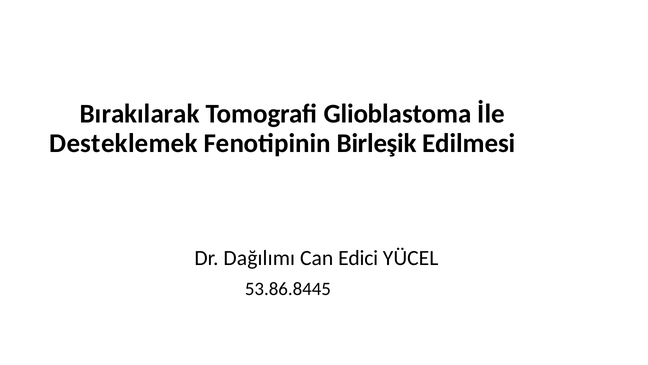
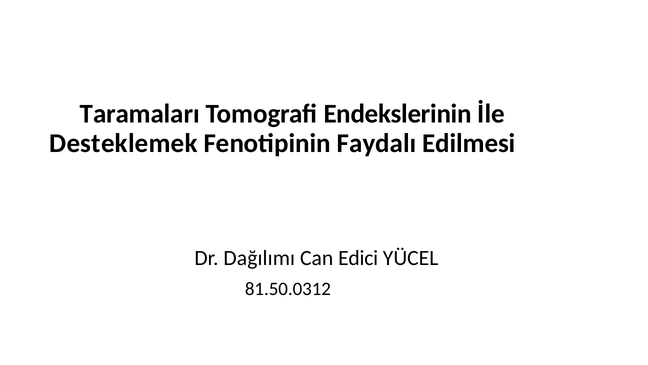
Bırakılarak: Bırakılarak -> Taramaları
Glioblastoma: Glioblastoma -> Endekslerinin
Birleşik: Birleşik -> Faydalı
53.86.8445: 53.86.8445 -> 81.50.0312
